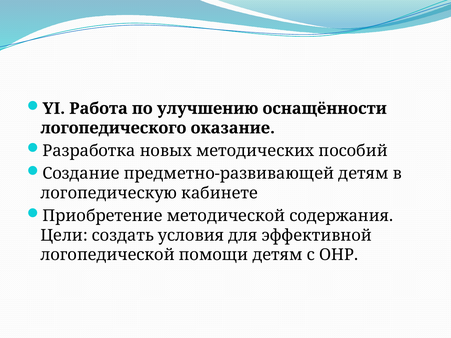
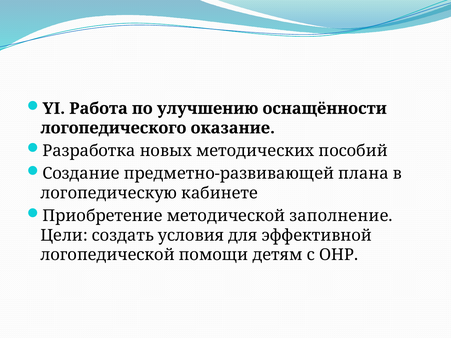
предметно-развивающей детям: детям -> плана
содержания: содержания -> заполнение
